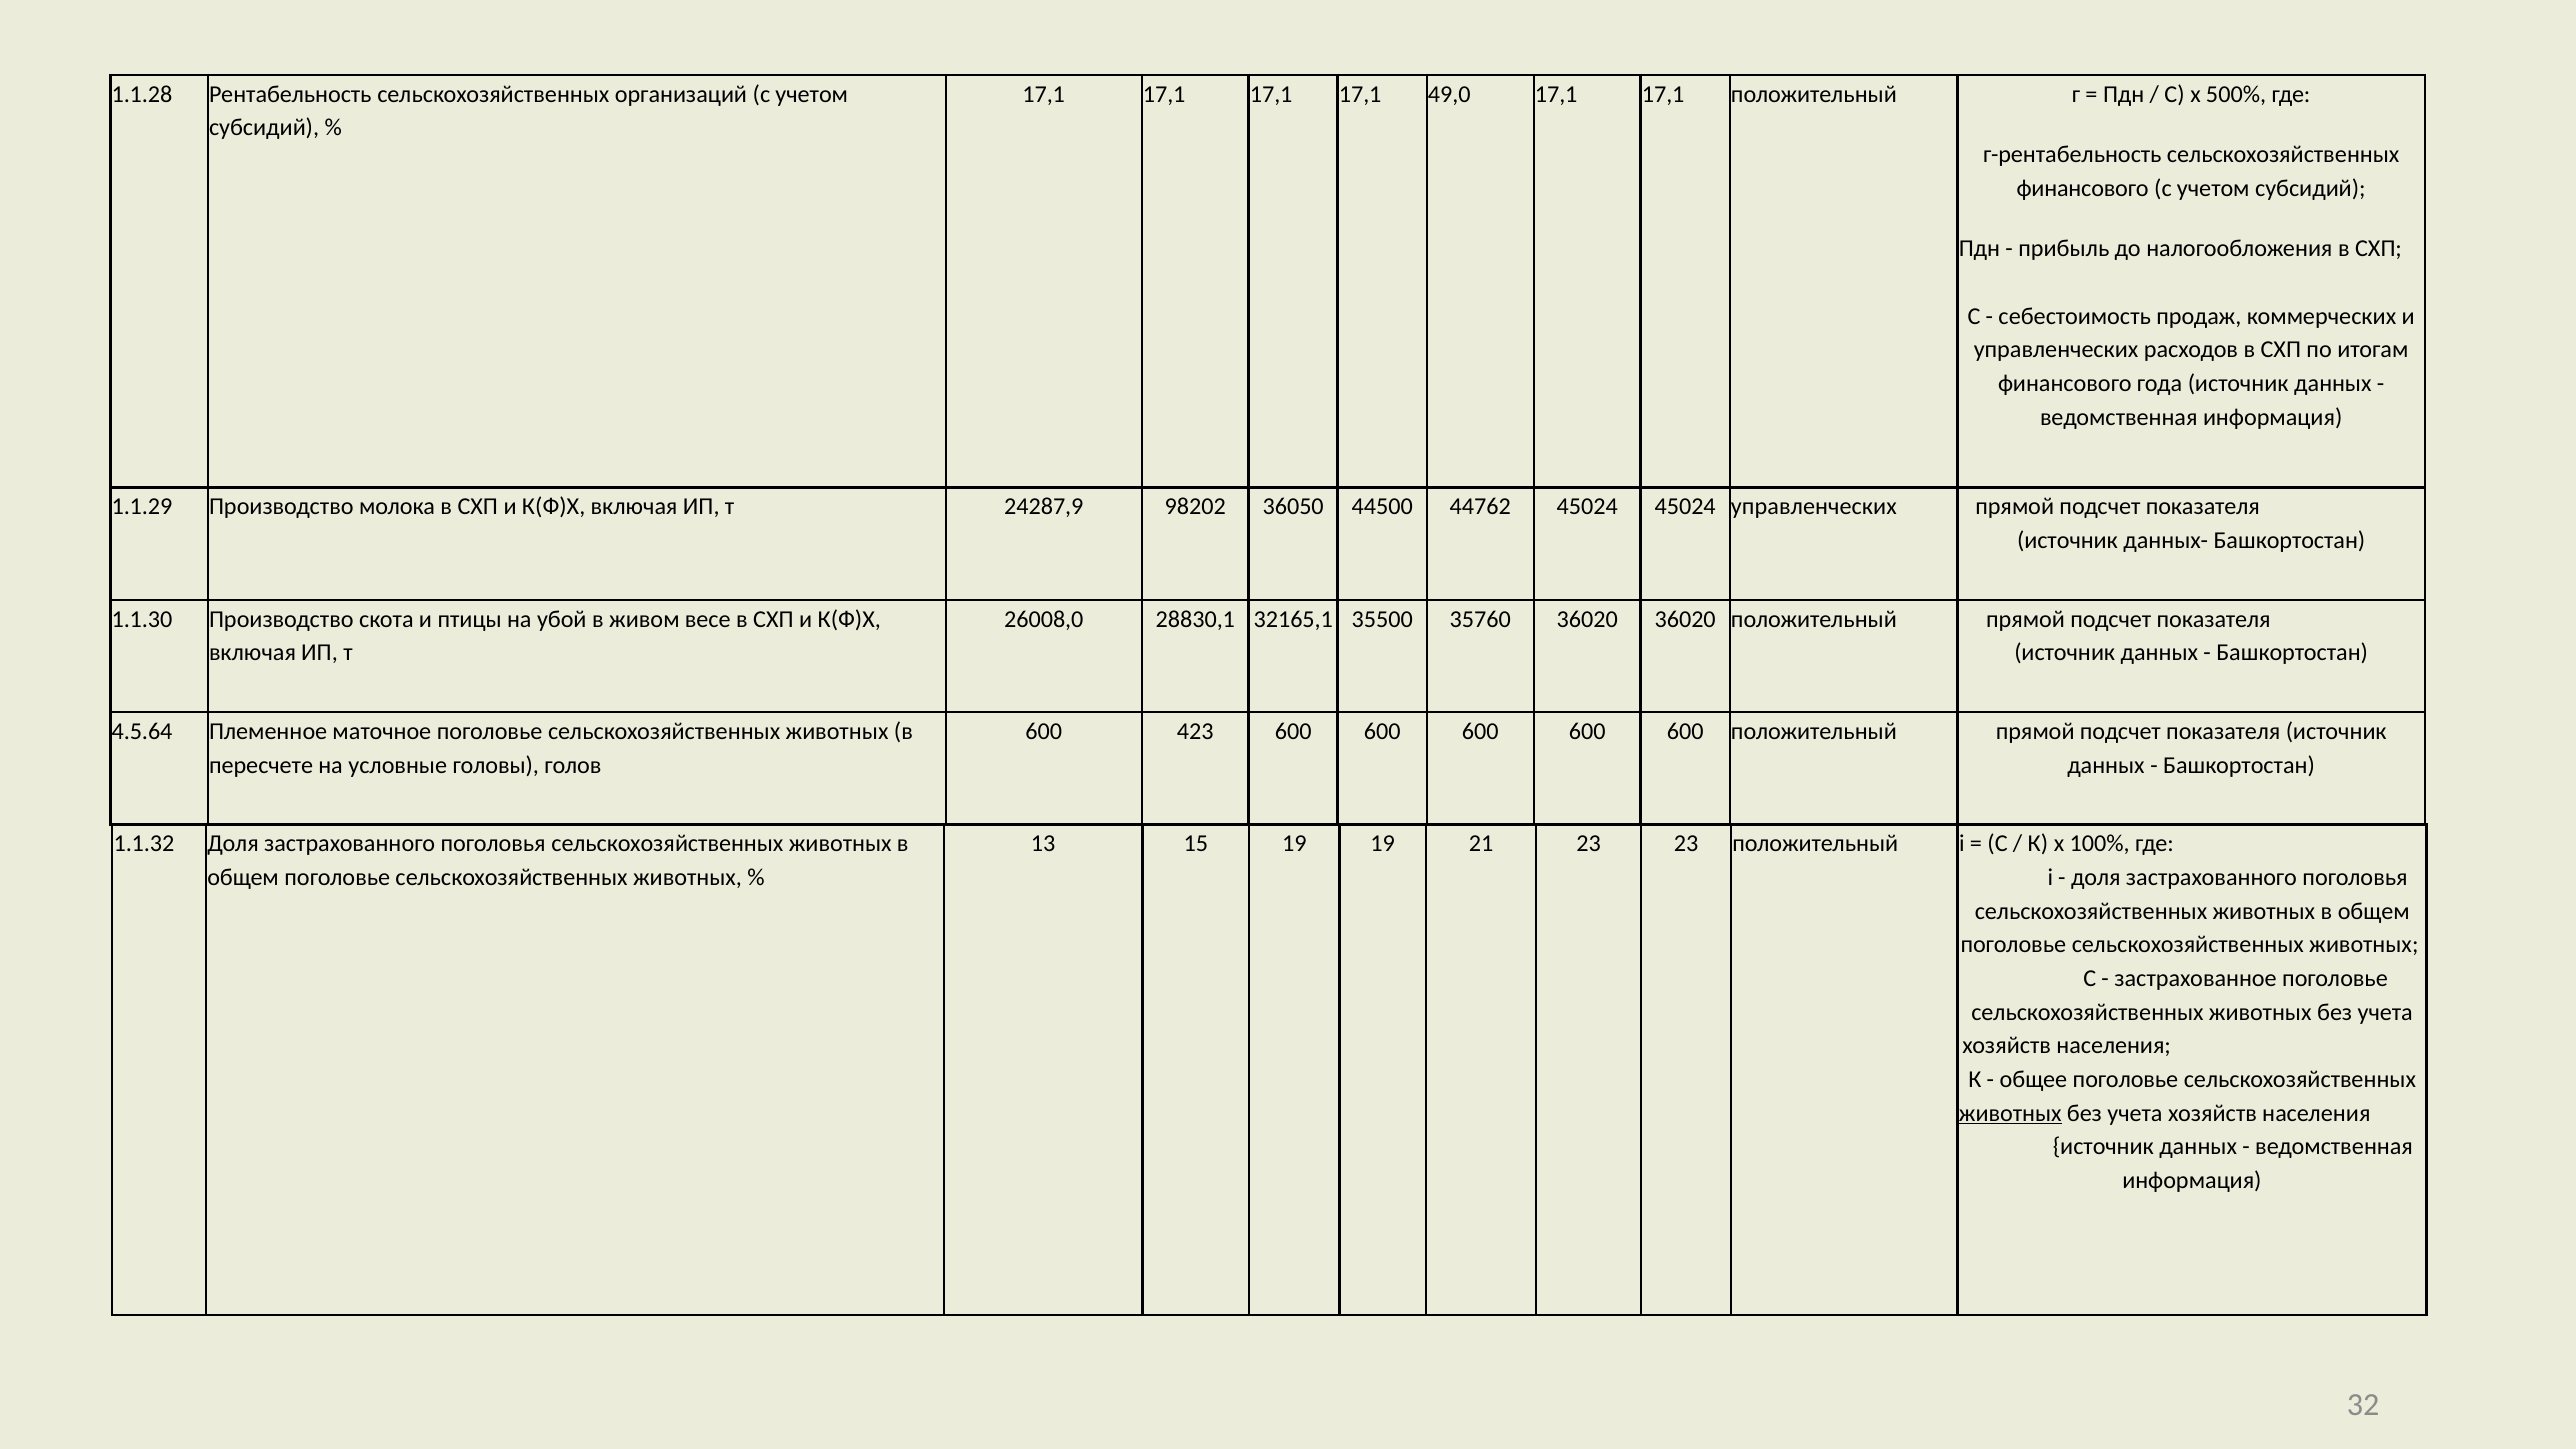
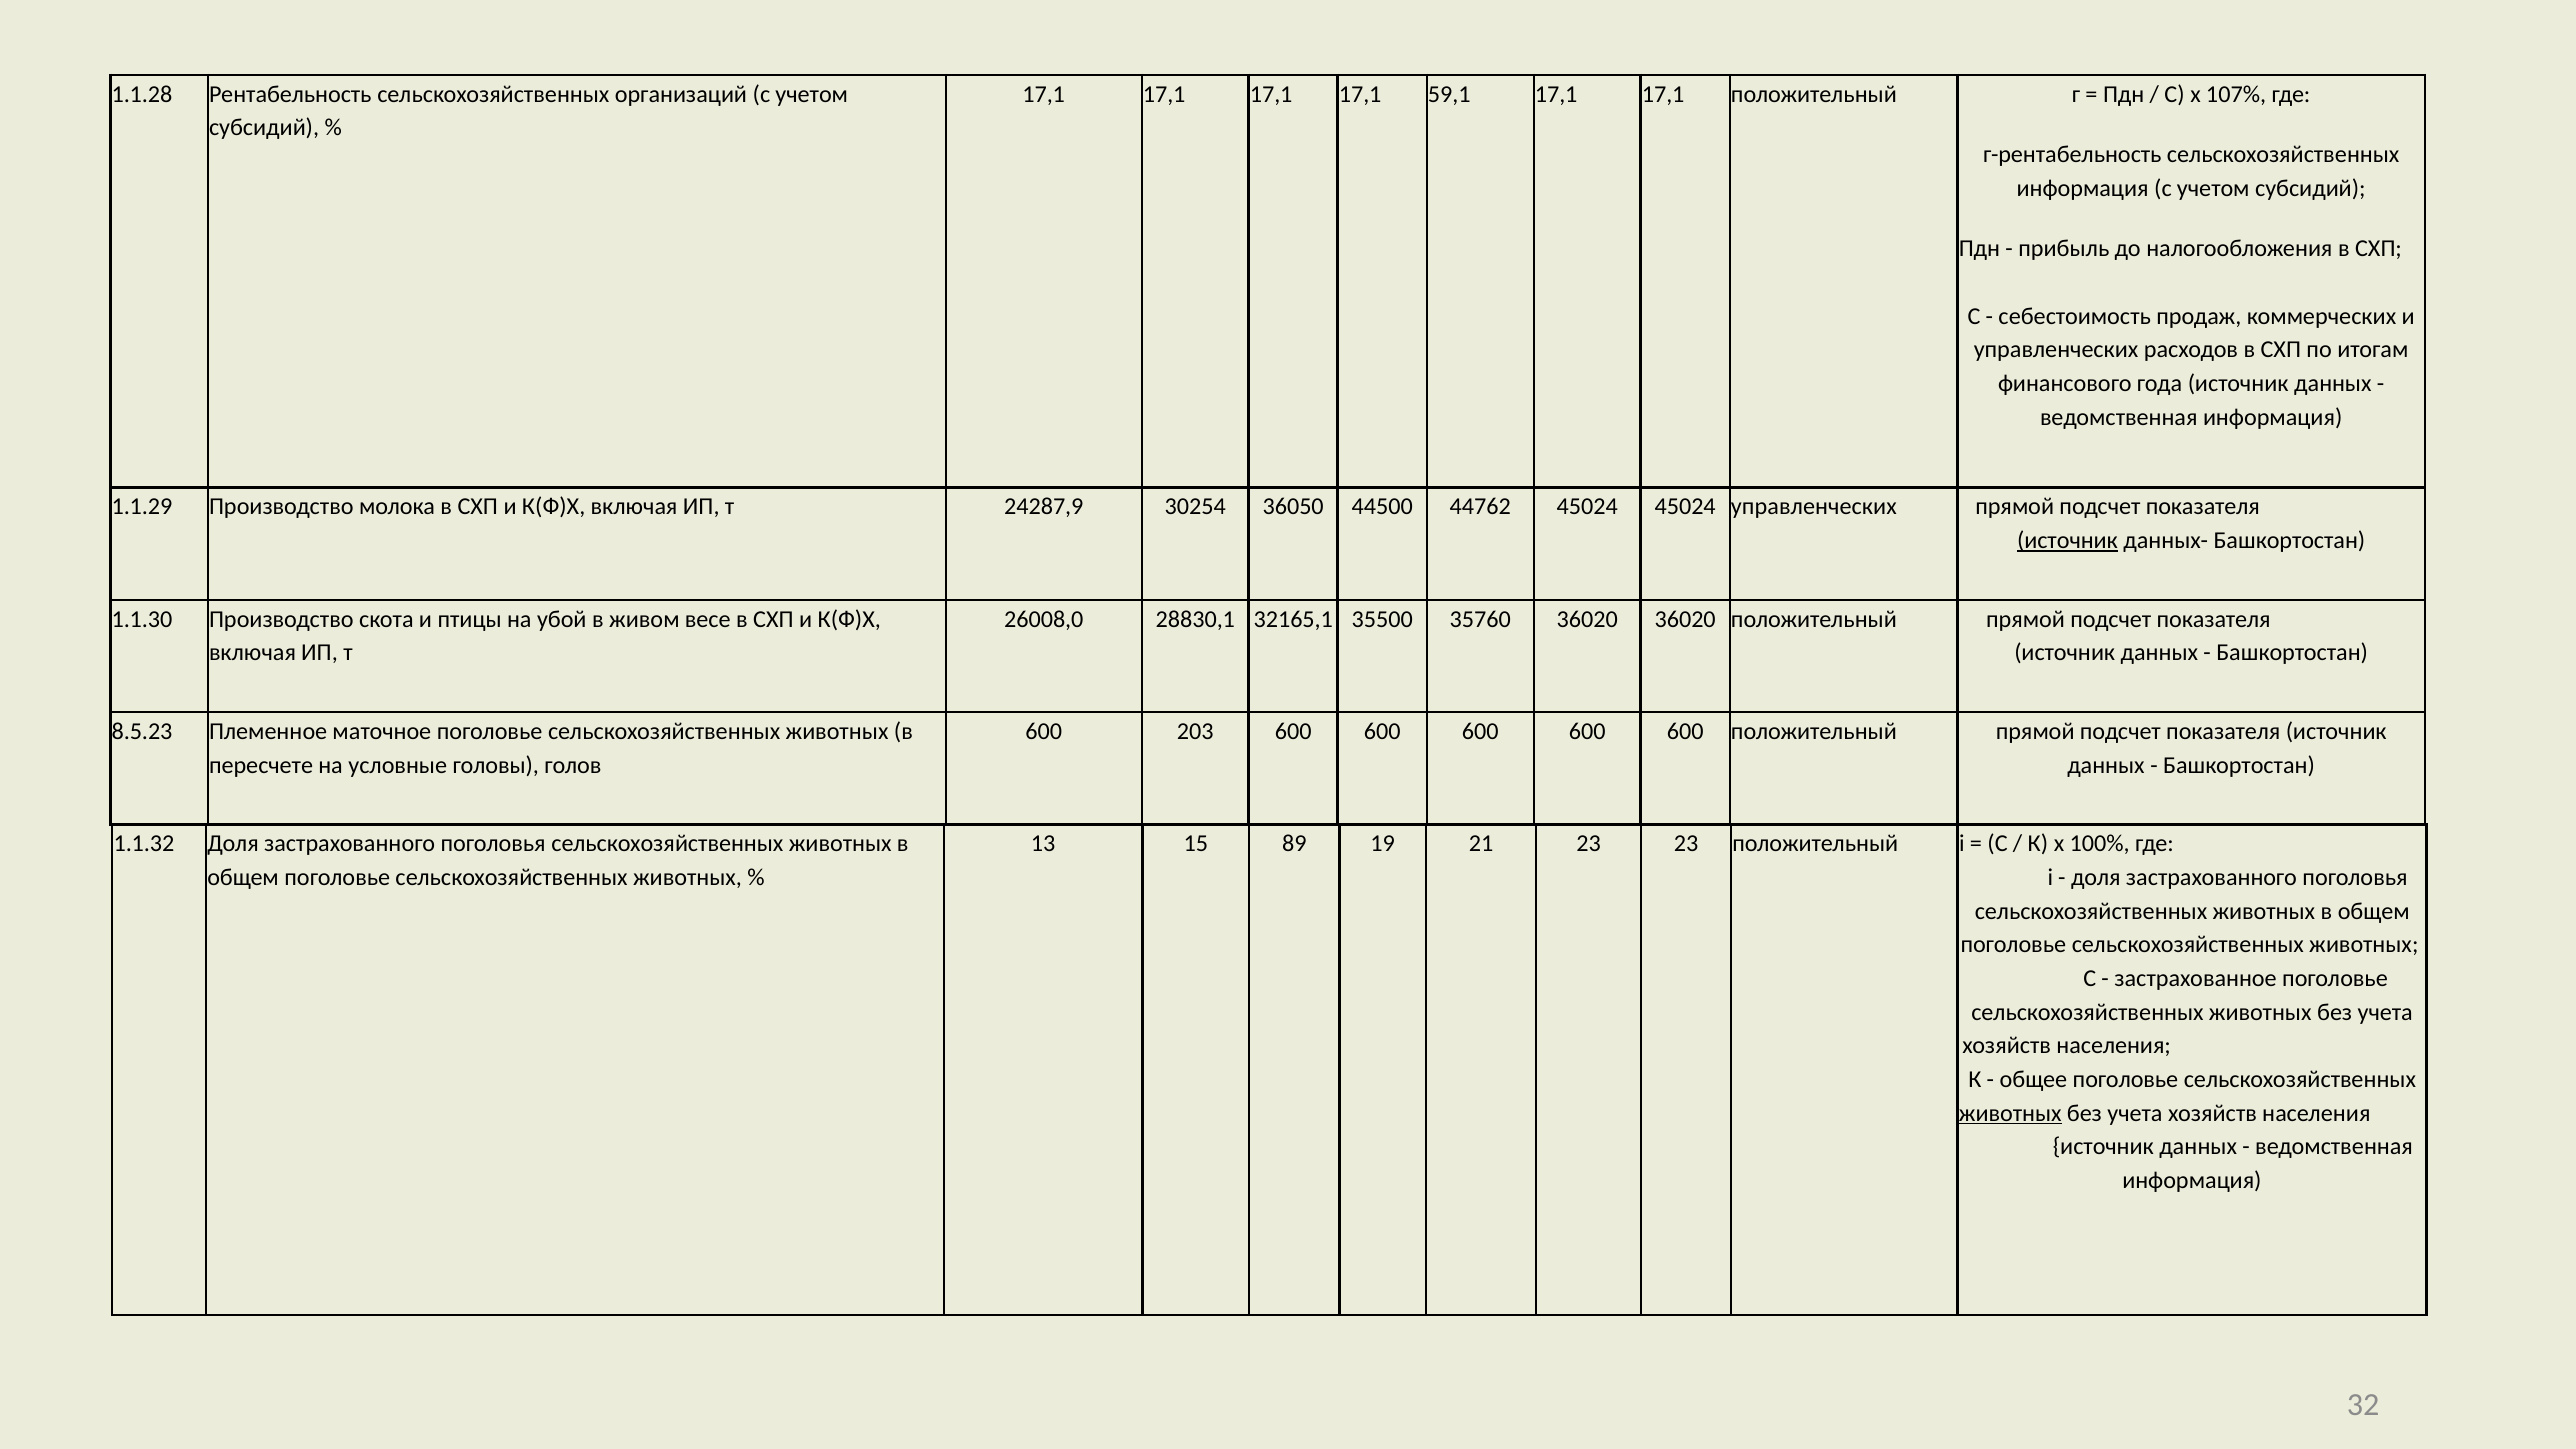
49,0: 49,0 -> 59,1
500%: 500% -> 107%
финансового at (2083, 188): финансового -> информация
98202: 98202 -> 30254
источник at (2067, 541) underline: none -> present
4.5.64: 4.5.64 -> 8.5.23
423: 423 -> 203
15 19: 19 -> 89
